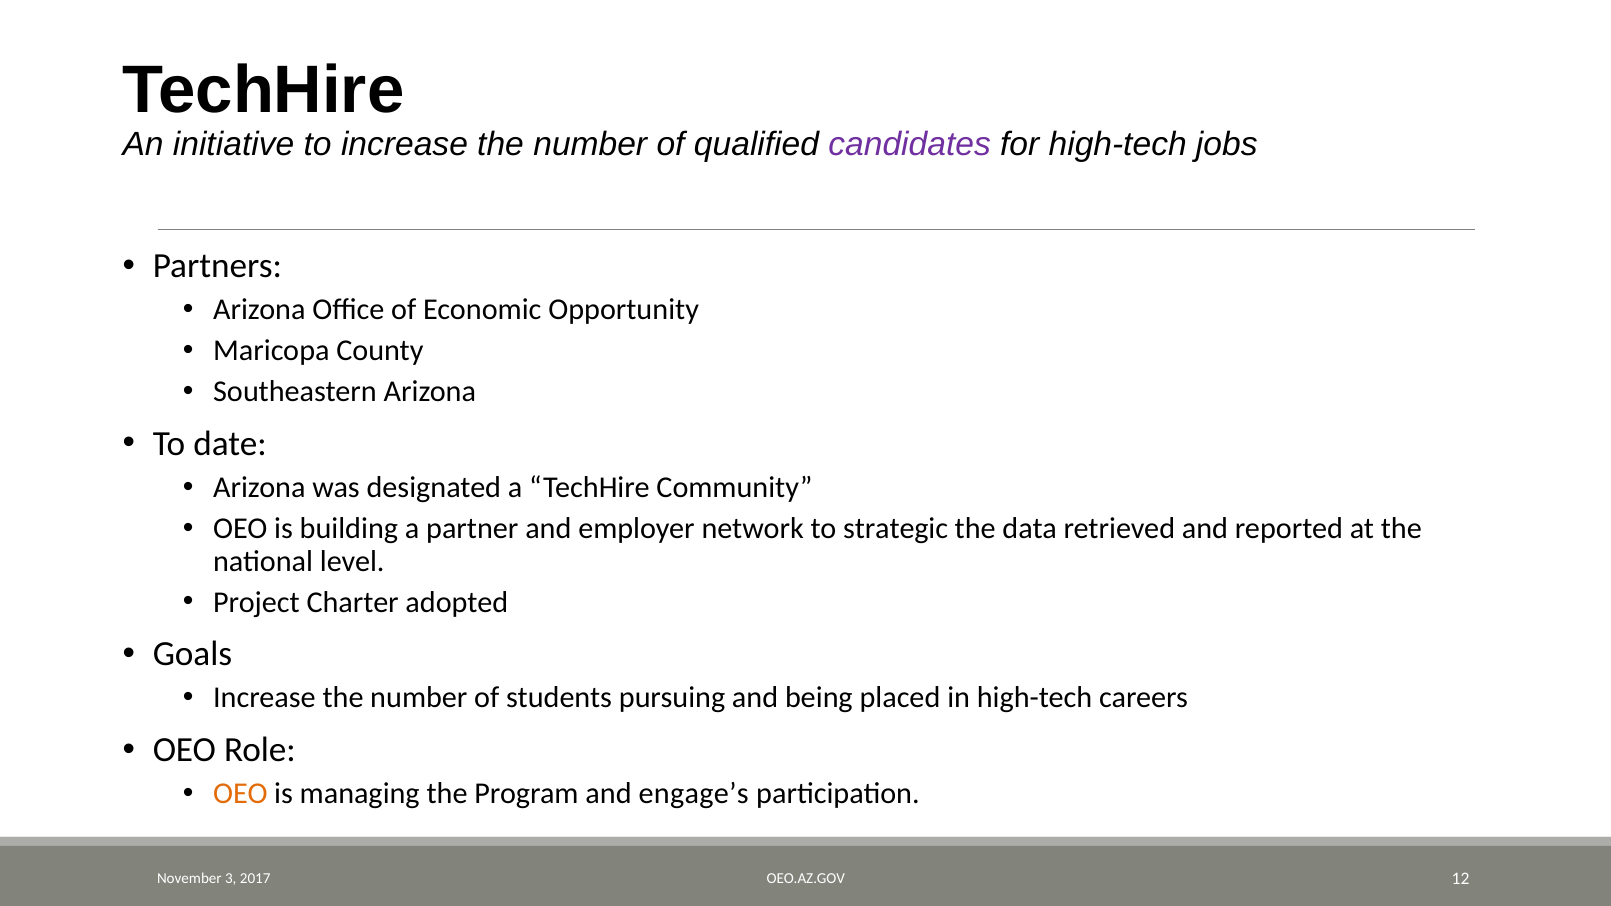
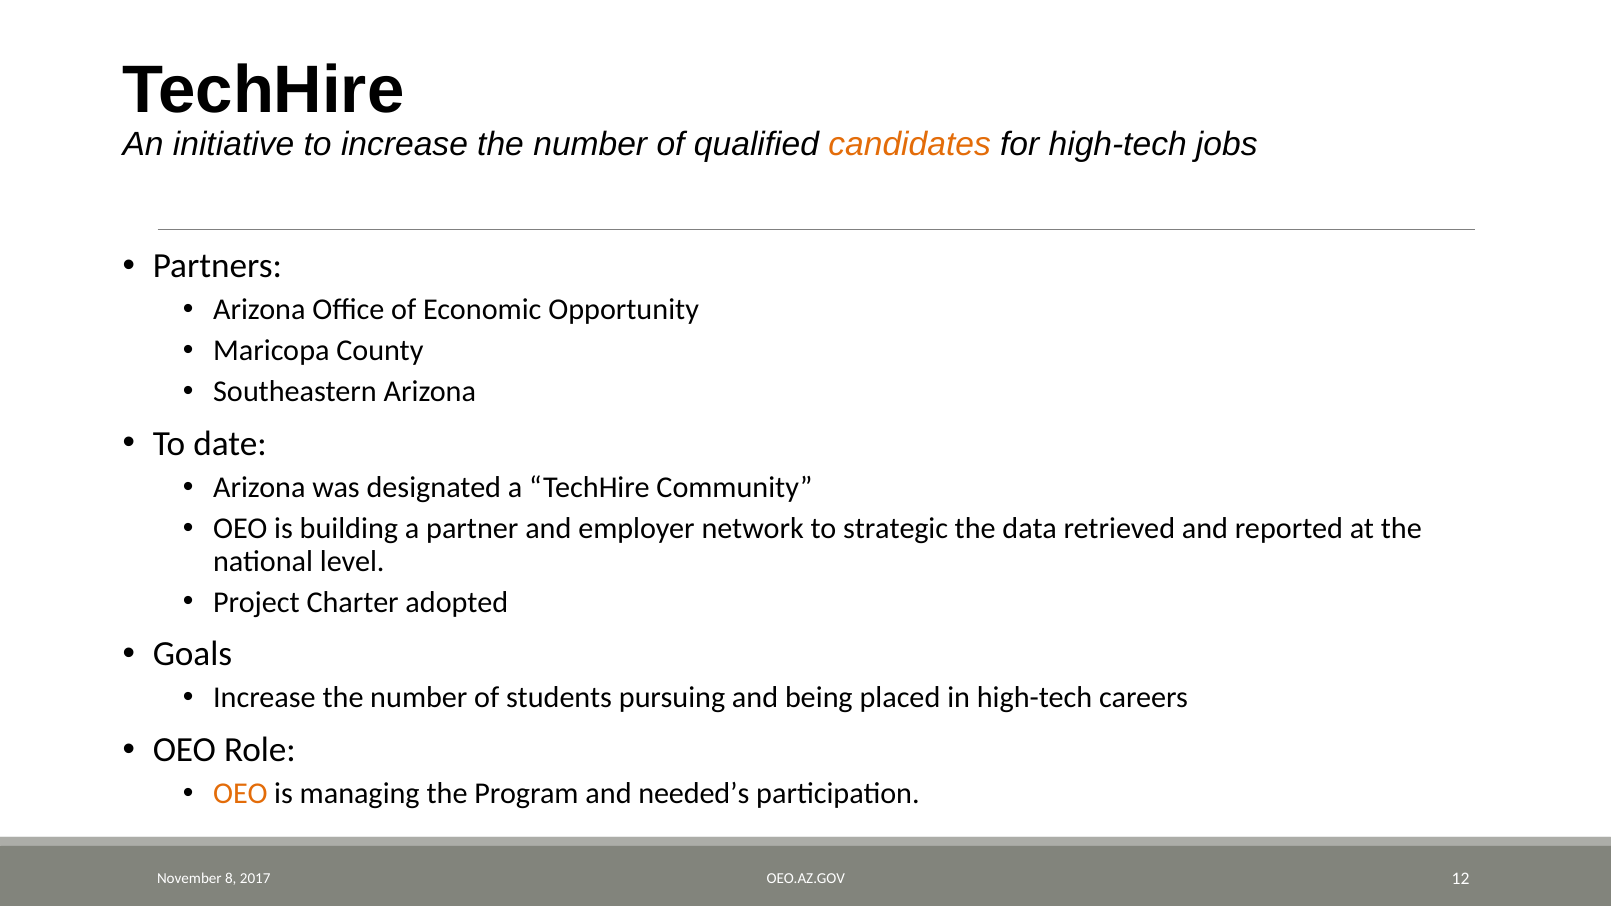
candidates colour: purple -> orange
engage’s: engage’s -> needed’s
3: 3 -> 8
